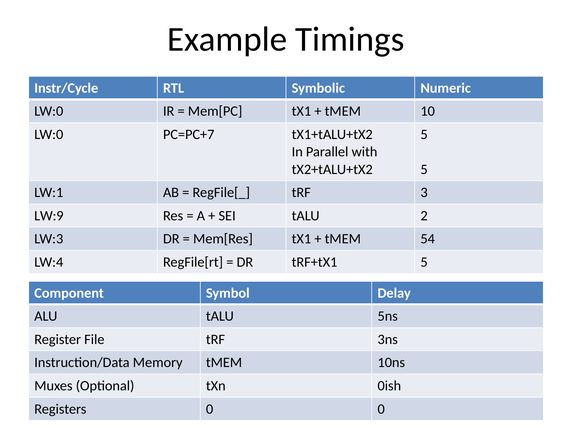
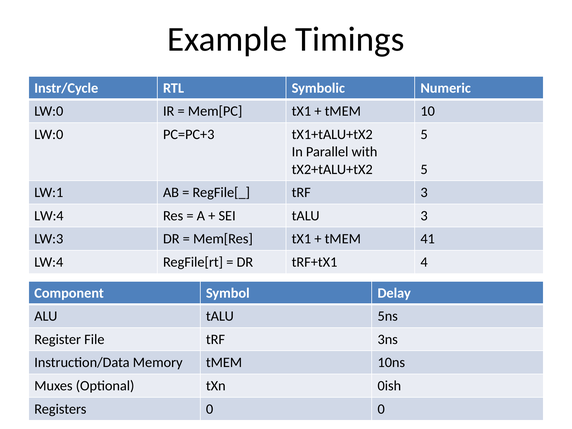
PC=PC+7: PC=PC+7 -> PC=PC+3
LW:9 at (49, 216): LW:9 -> LW:4
tALU 2: 2 -> 3
54: 54 -> 41
tRF+tX1 5: 5 -> 4
